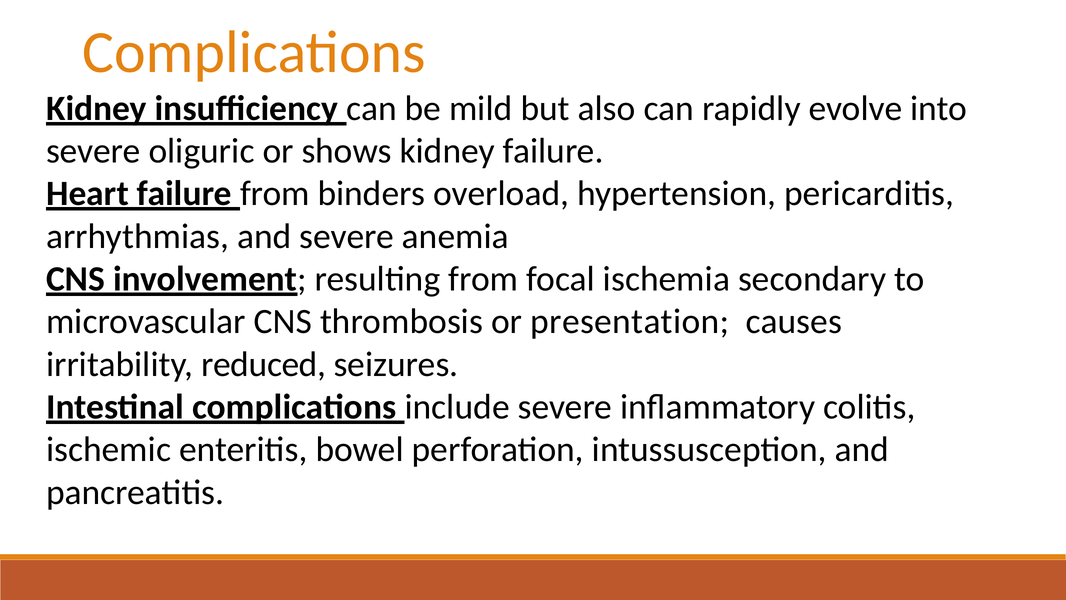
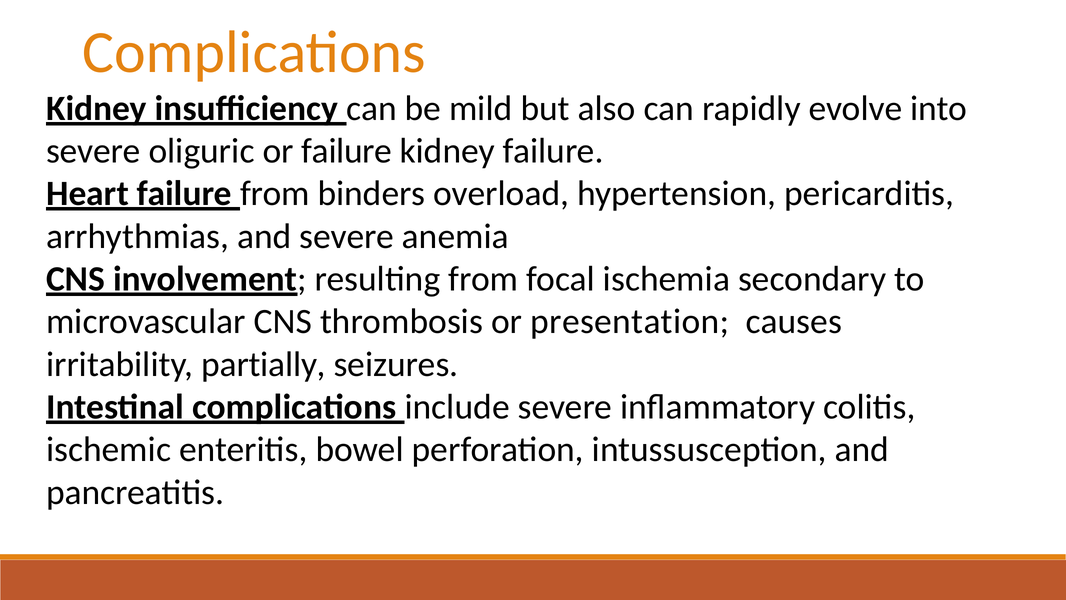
or shows: shows -> failure
reduced: reduced -> partially
